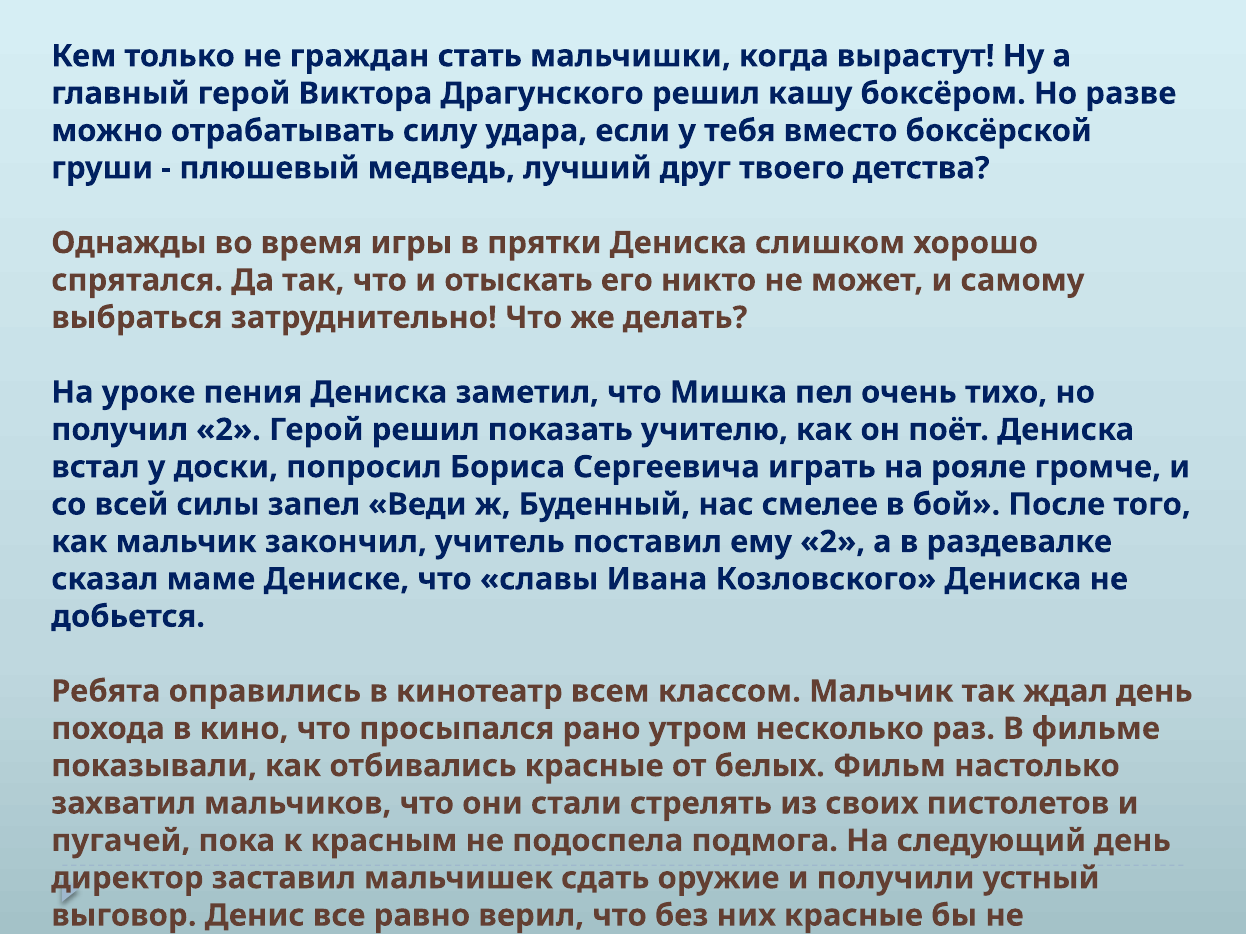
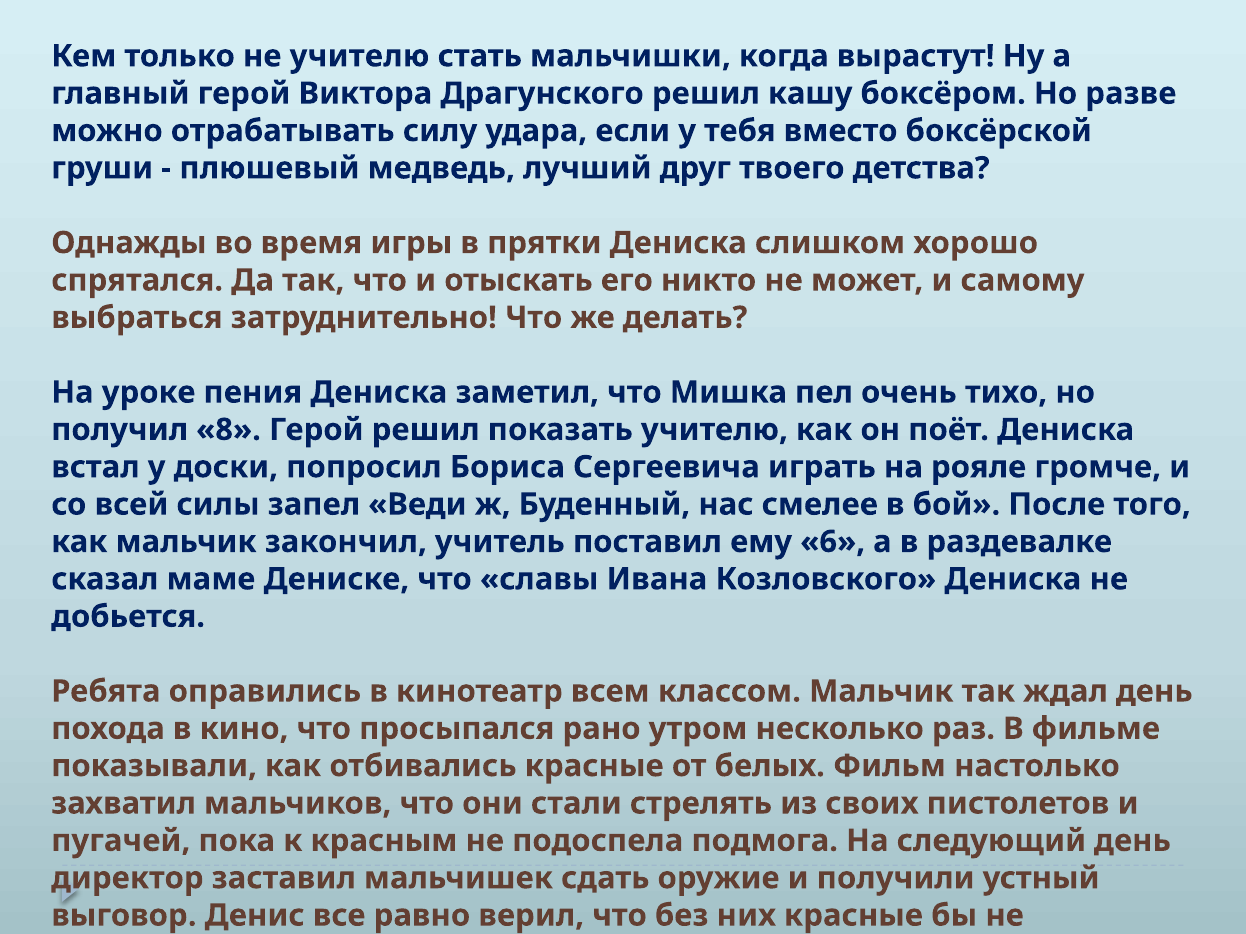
не граждан: граждан -> учителю
получил 2: 2 -> 8
ему 2: 2 -> 6
